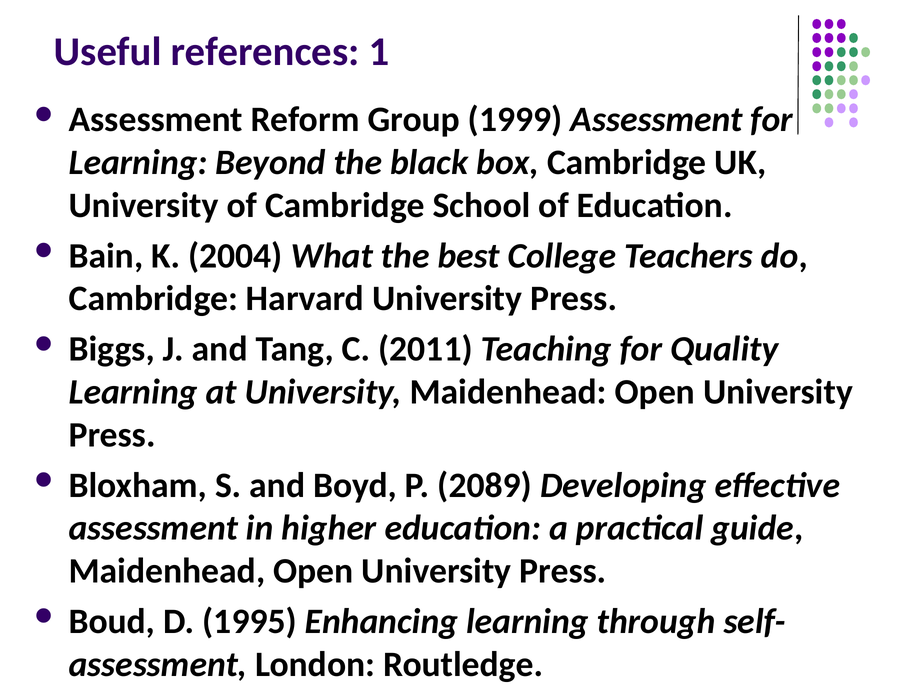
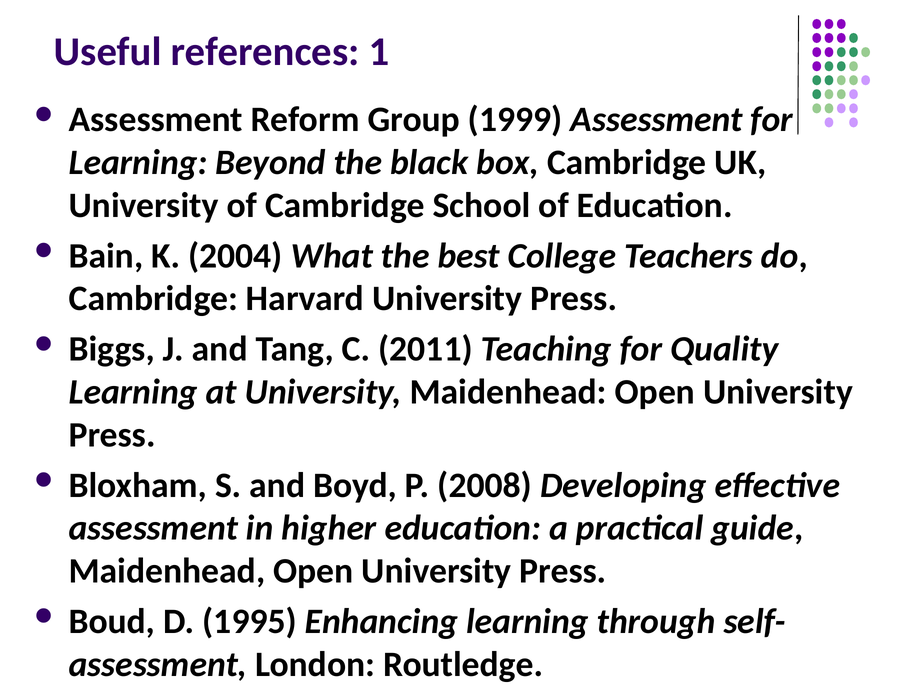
2089: 2089 -> 2008
